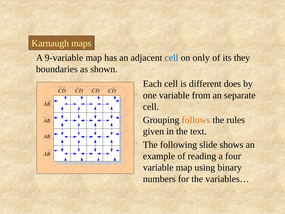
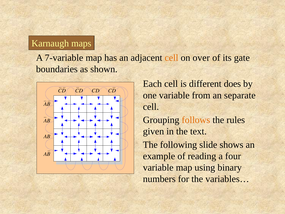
9-variable: 9-variable -> 7-variable
cell at (171, 58) colour: blue -> orange
only: only -> over
they: they -> gate
